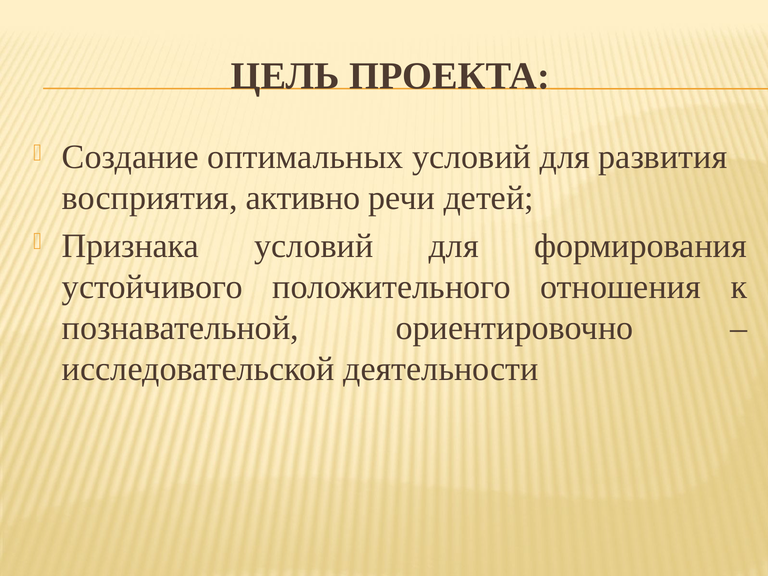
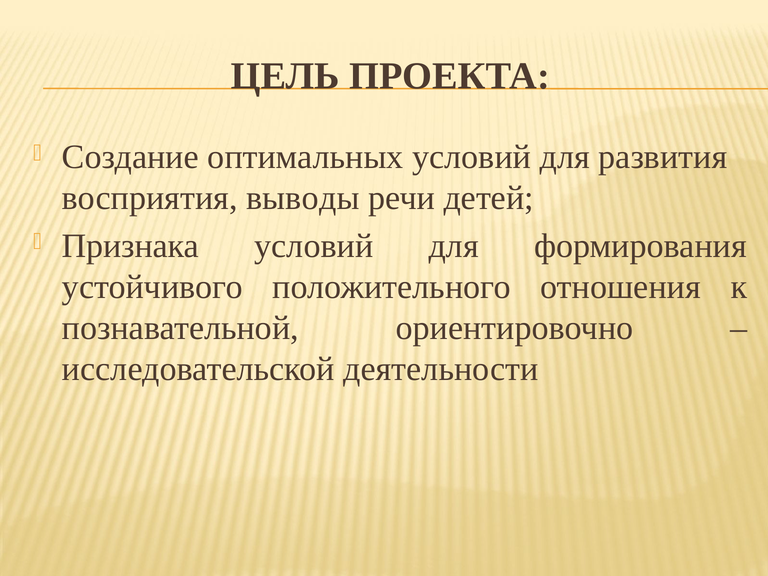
активно: активно -> выводы
